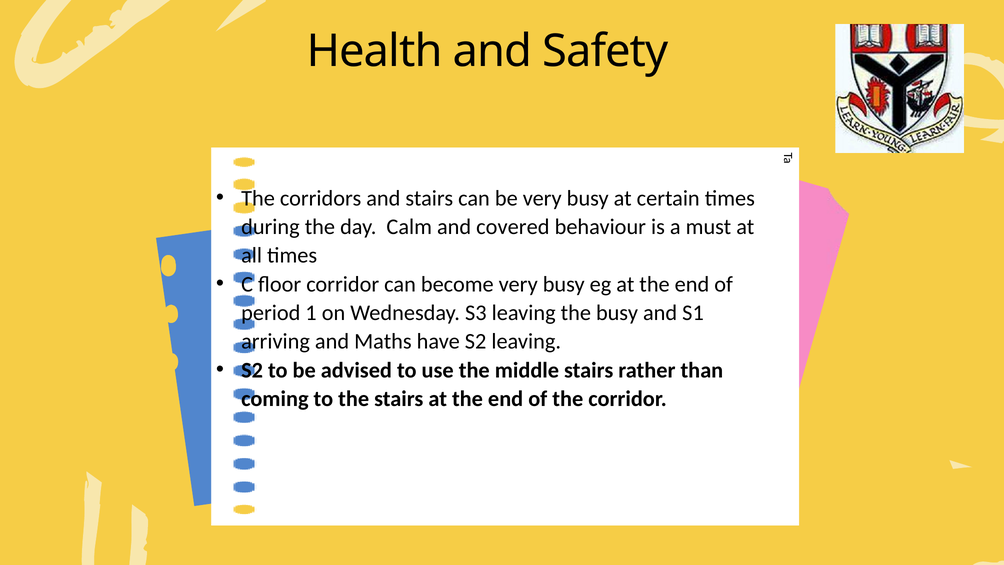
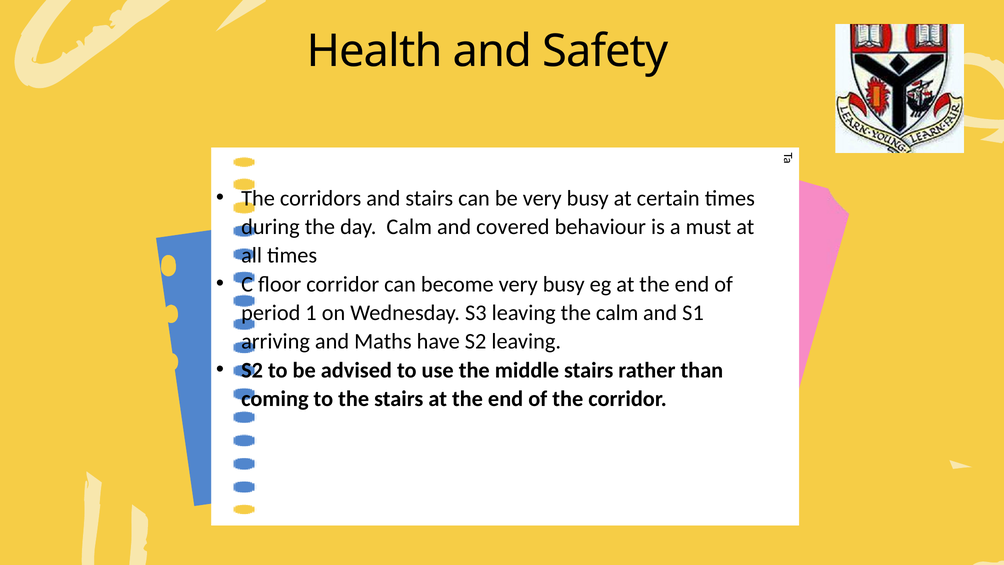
the busy: busy -> calm
